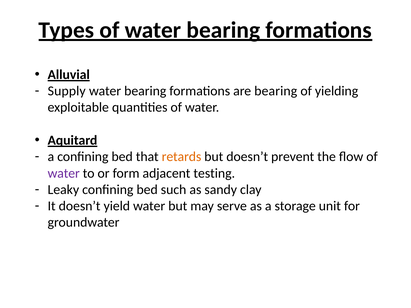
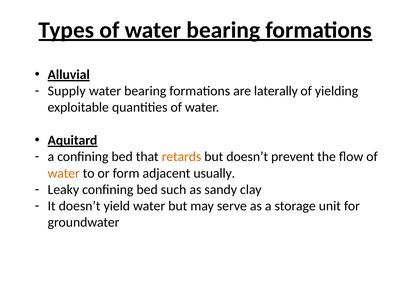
are bearing: bearing -> laterally
water at (64, 173) colour: purple -> orange
testing: testing -> usually
